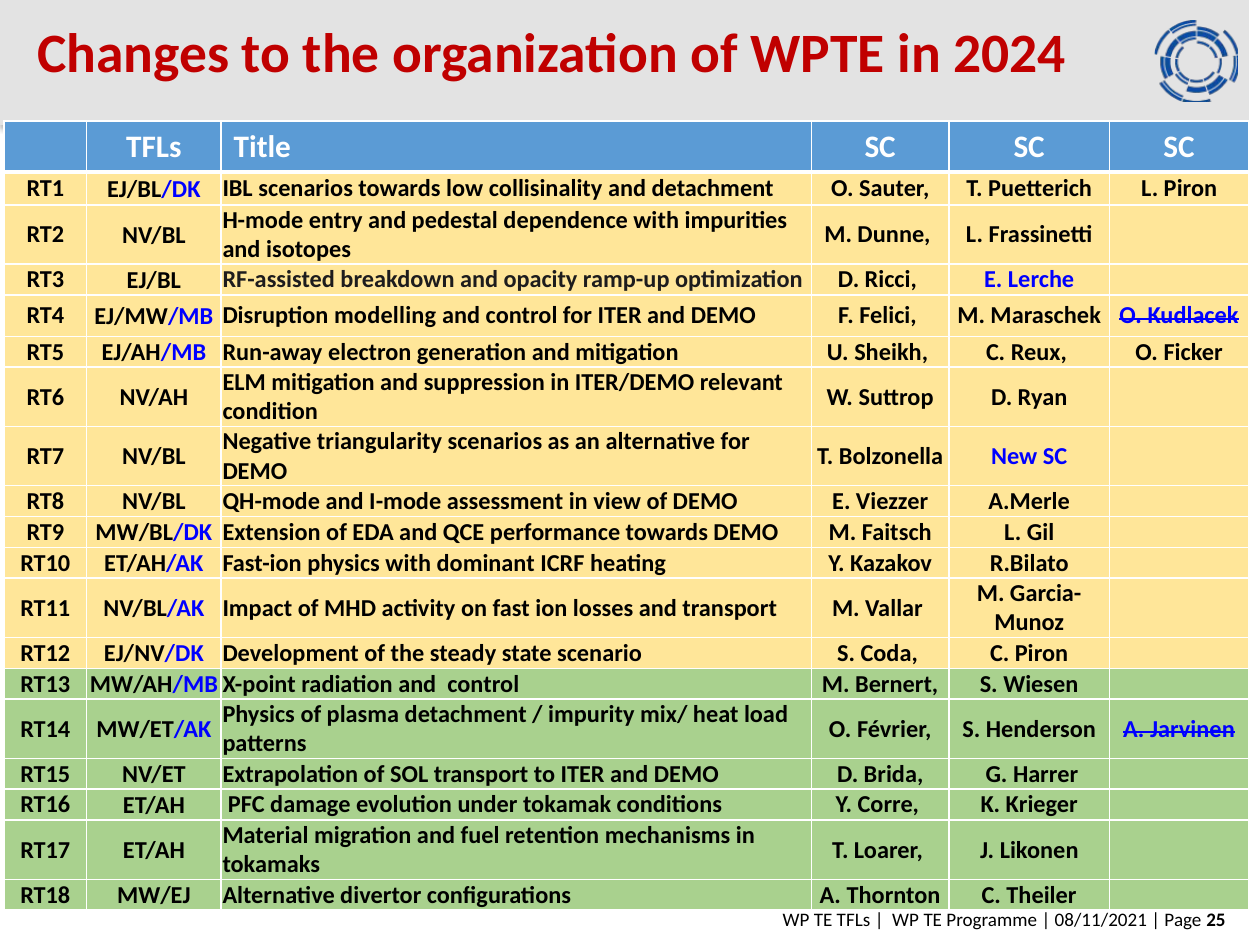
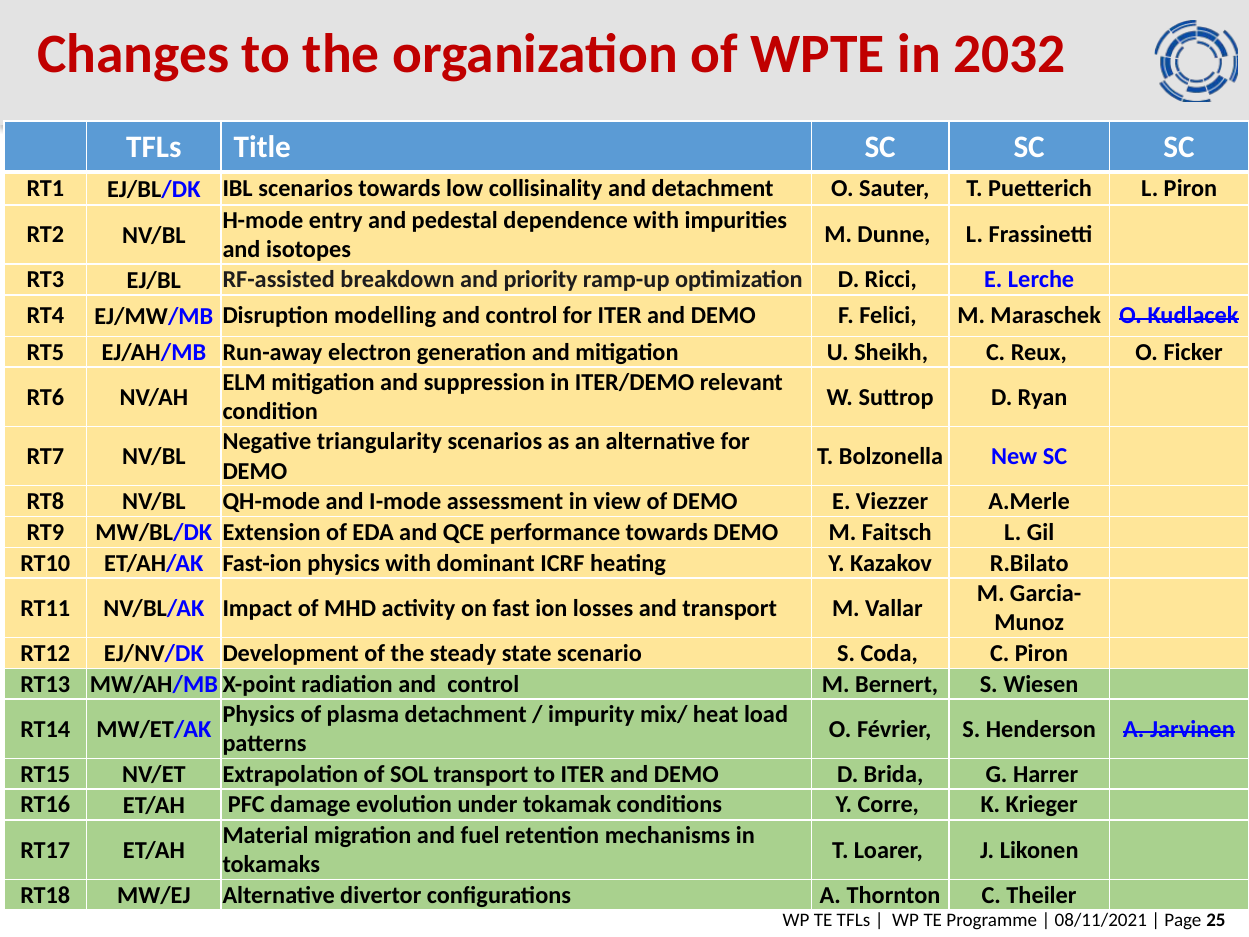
2024: 2024 -> 2032
opacity: opacity -> priority
